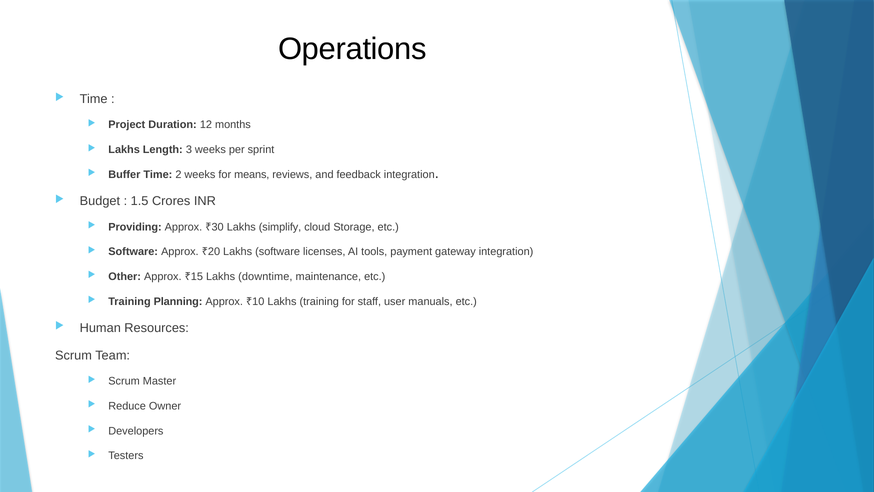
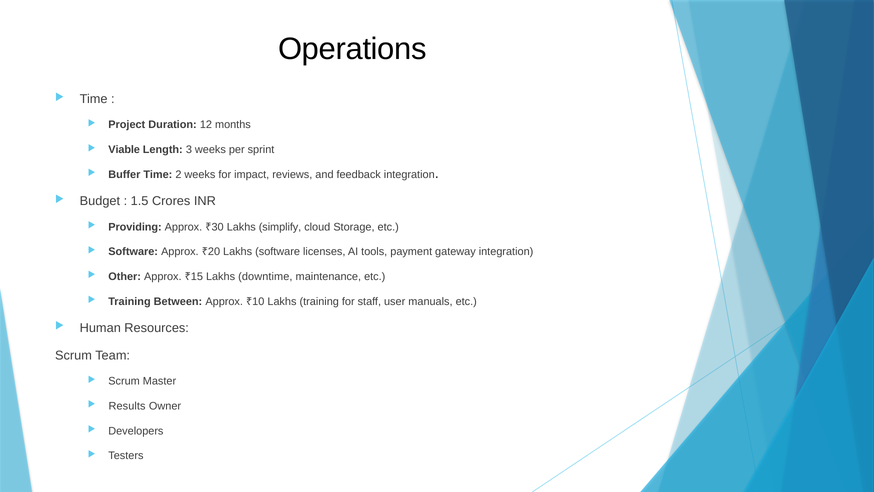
Lakhs at (124, 150): Lakhs -> Viable
means: means -> impact
Planning: Planning -> Between
Reduce: Reduce -> Results
